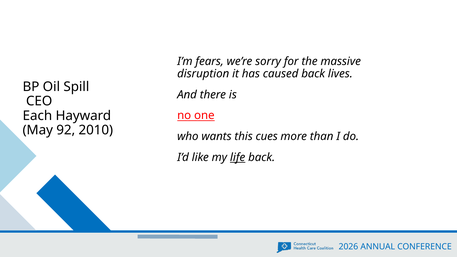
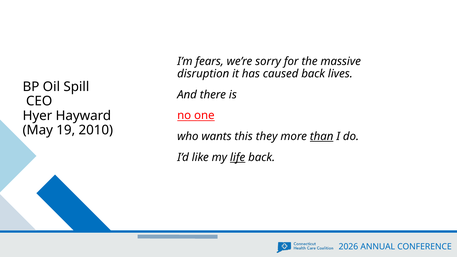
Each: Each -> Hyer
92: 92 -> 19
cues: cues -> they
than underline: none -> present
